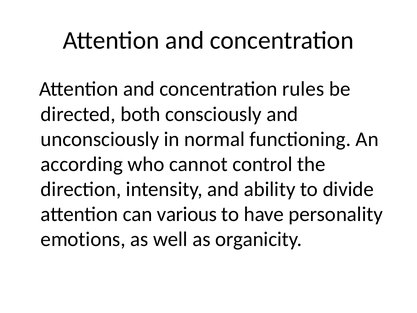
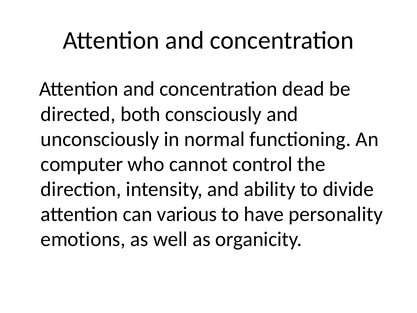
rules: rules -> dead
according: according -> computer
